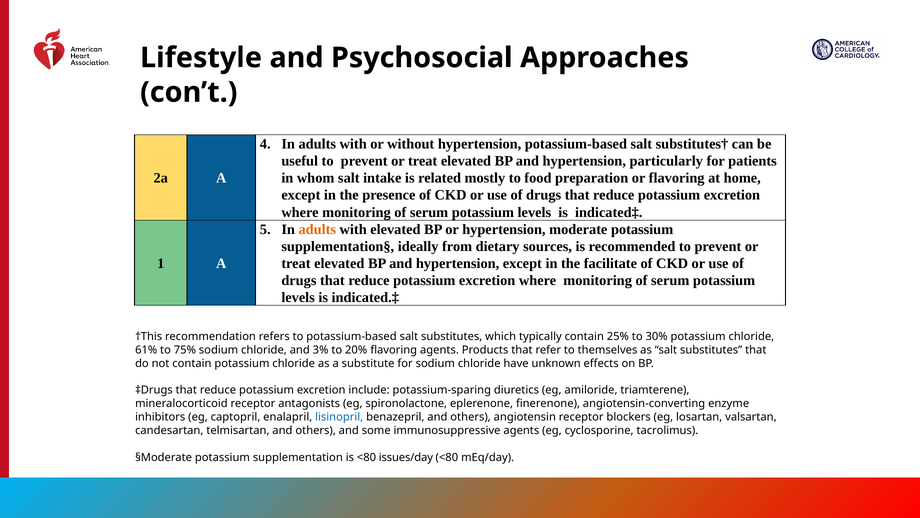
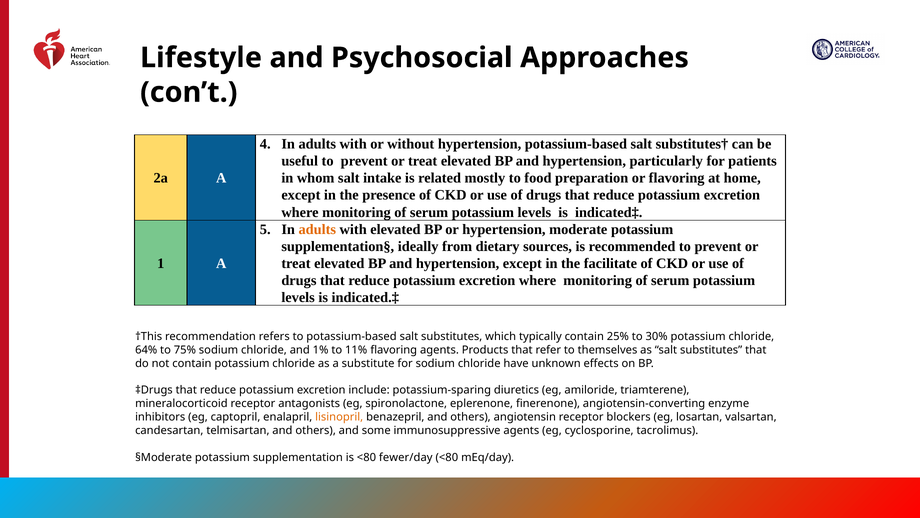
61%: 61% -> 64%
3%: 3% -> 1%
20%: 20% -> 11%
lisinopril colour: blue -> orange
issues/day: issues/day -> fewer/day
